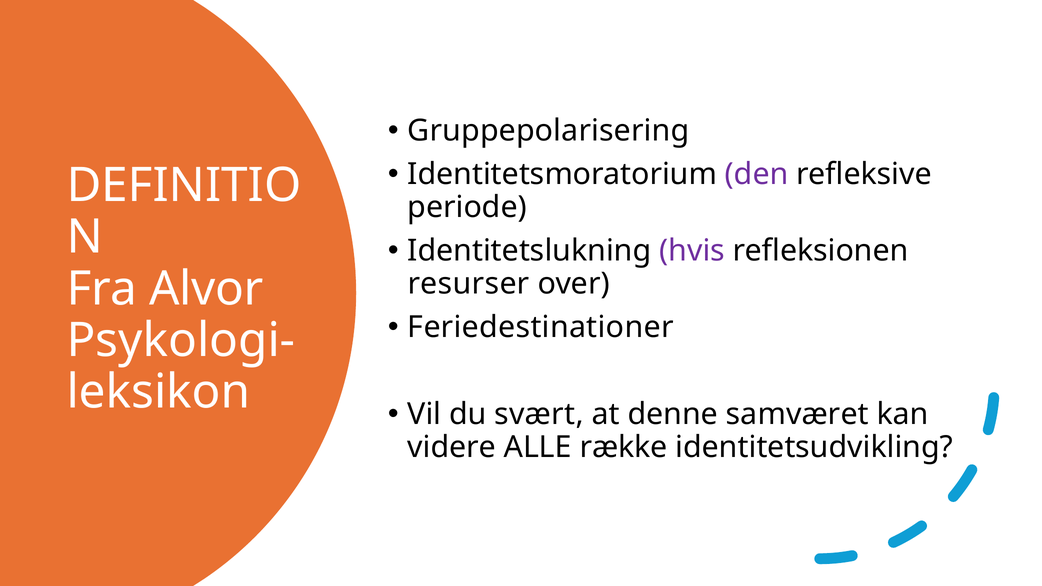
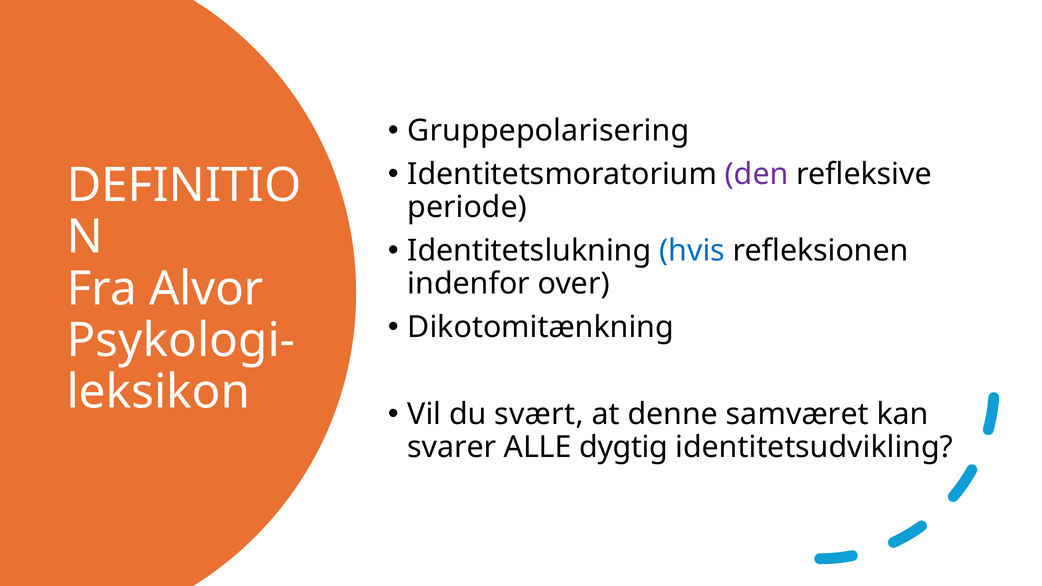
hvis colour: purple -> blue
resurser: resurser -> indenfor
Feriedestinationer: Feriedestinationer -> Dikotomitænkning
videre: videre -> svarer
række: række -> dygtig
